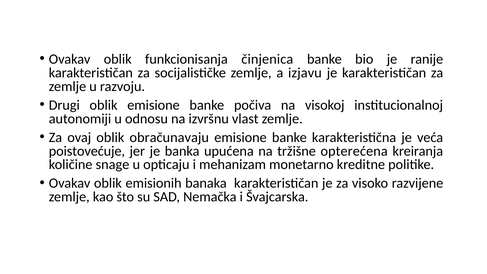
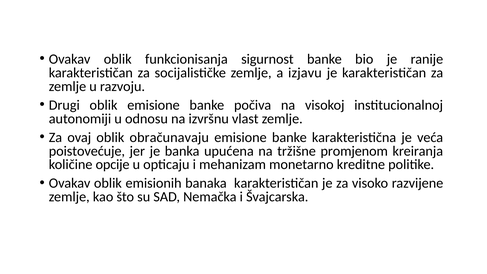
činjenica: činjenica -> sigurnost
opterećena: opterećena -> promjenom
snage: snage -> opcije
